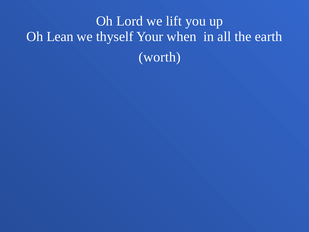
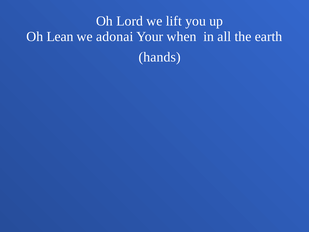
thyself: thyself -> adonai
worth: worth -> hands
